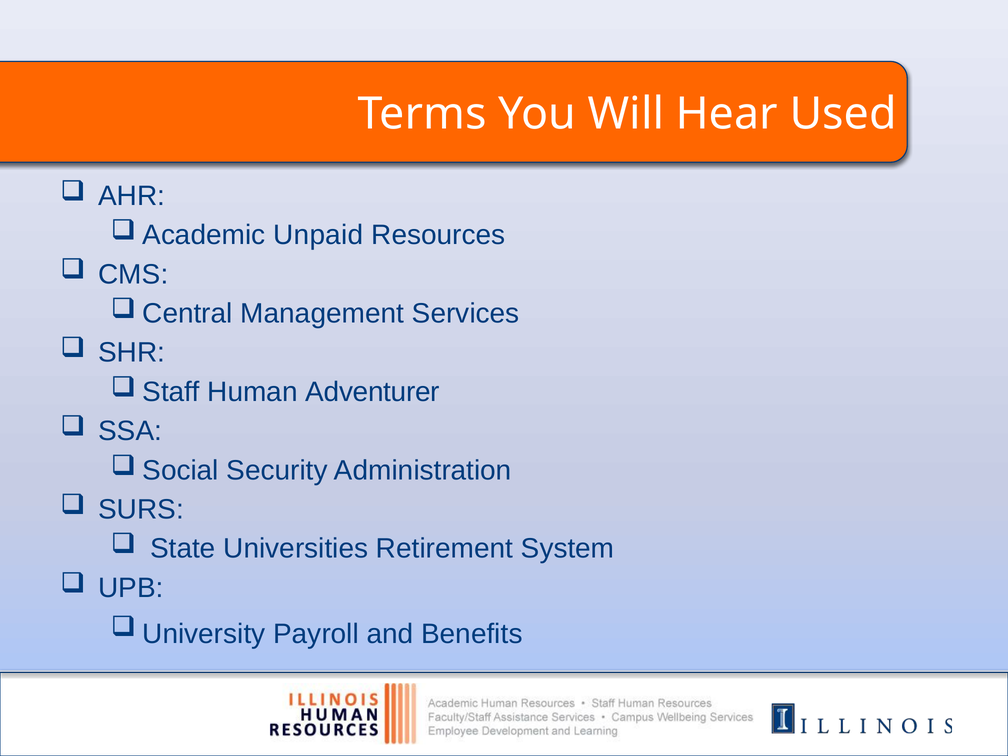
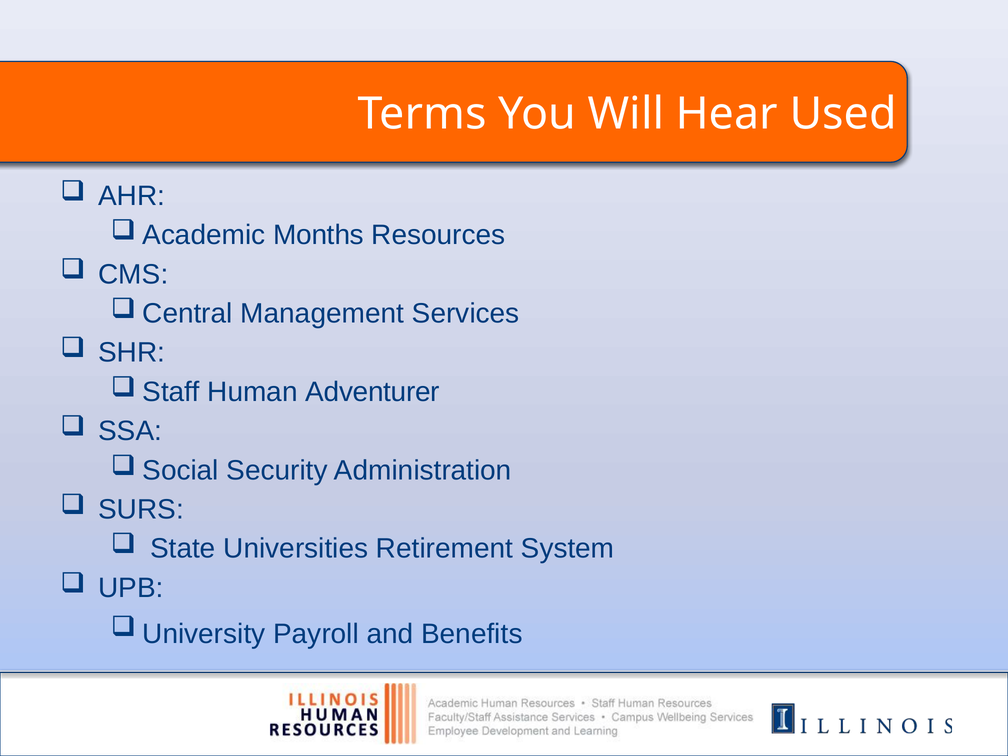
Unpaid: Unpaid -> Months
